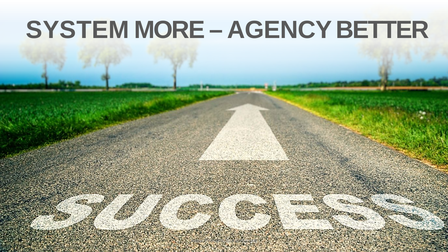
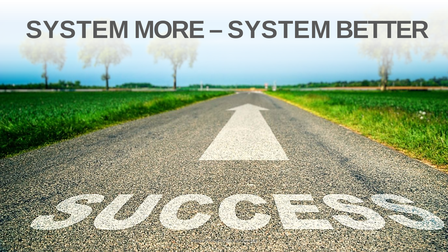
AGENCY at (280, 30): AGENCY -> SYSTEM
